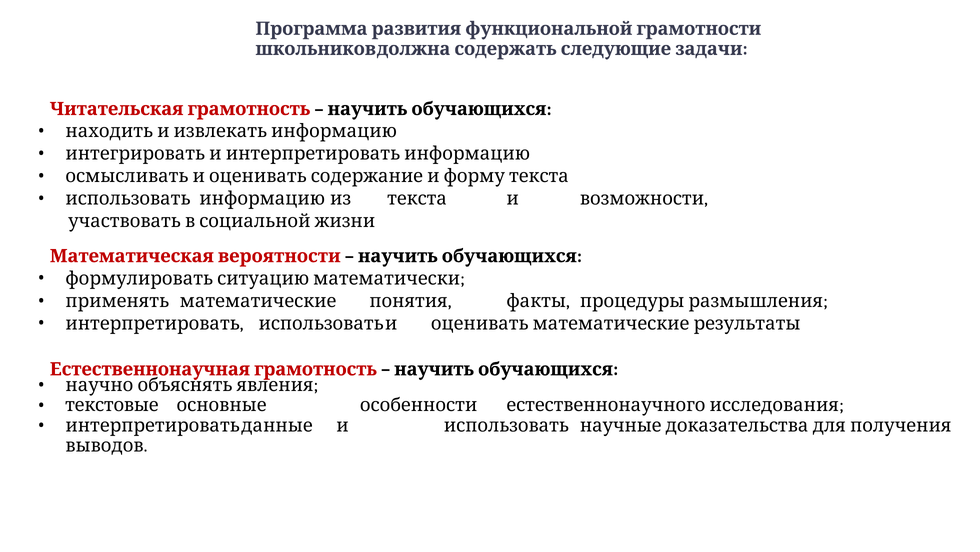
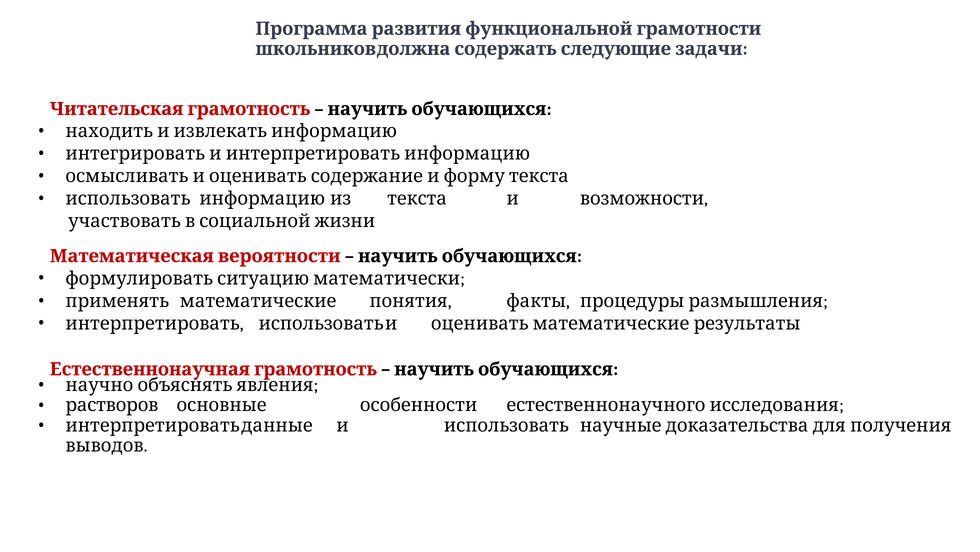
текстовые: текстовые -> растворов
